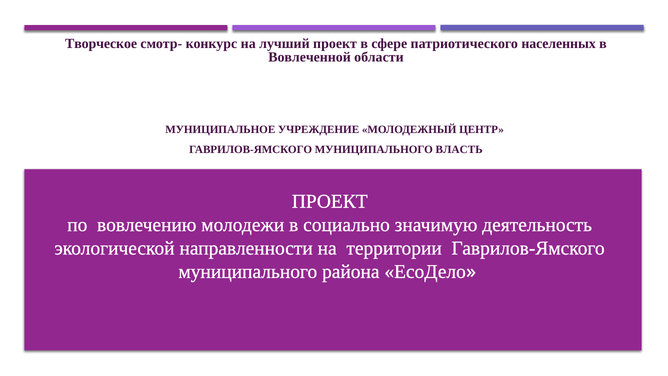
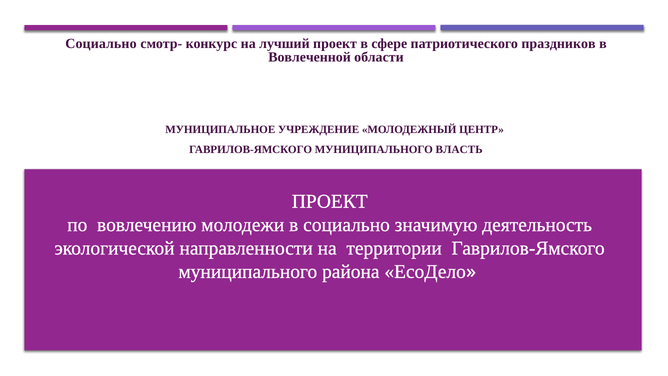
Творческое at (101, 44): Творческое -> Социально
населенных: населенных -> праздников
